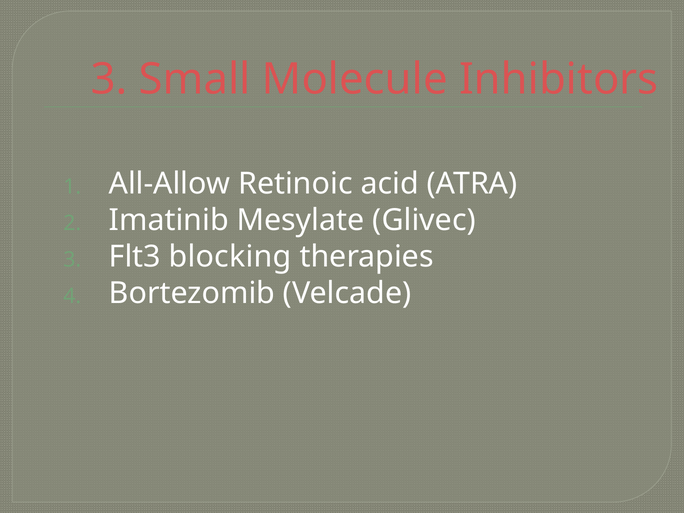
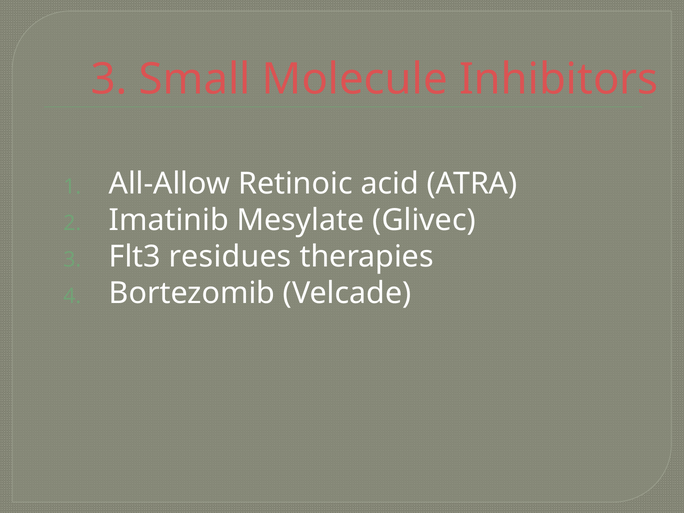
blocking: blocking -> residues
